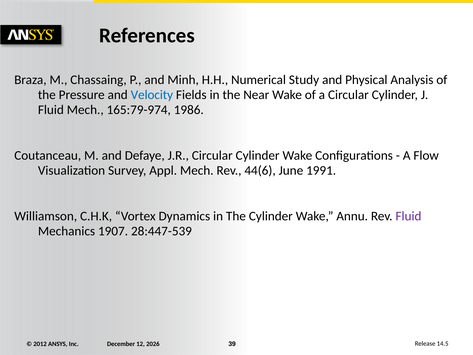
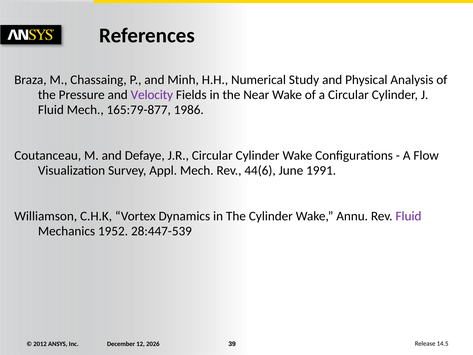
Velocity colour: blue -> purple
165:79-974: 165:79-974 -> 165:79-877
1907: 1907 -> 1952
